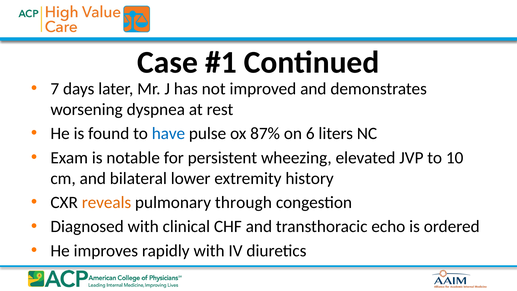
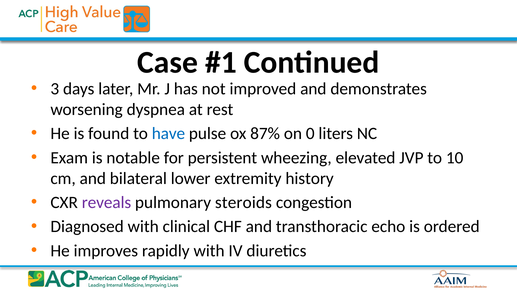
7: 7 -> 3
6: 6 -> 0
reveals colour: orange -> purple
through: through -> steroids
